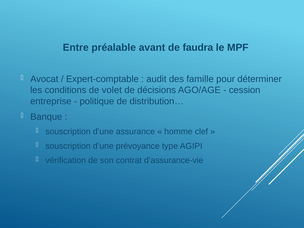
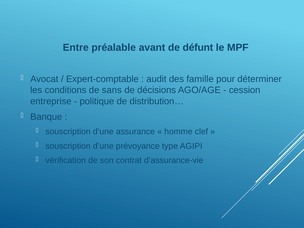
faudra: faudra -> défunt
volet: volet -> sans
